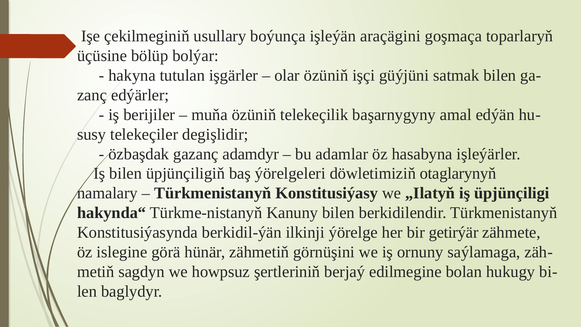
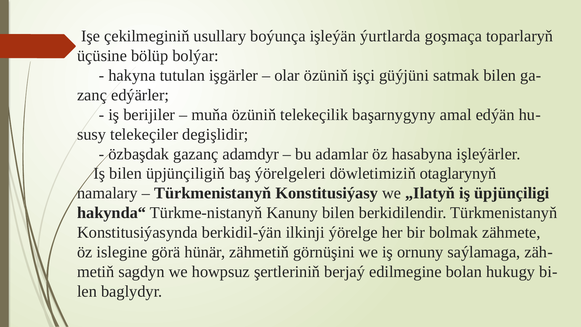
araçägini: araçägini -> ýurtlarda
getirýär: getirýär -> bolmak
